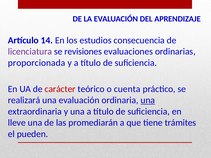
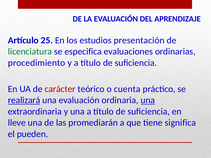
14: 14 -> 25
consecuencia: consecuencia -> presentación
licenciatura colour: purple -> green
revisiones: revisiones -> especifica
proporcionada: proporcionada -> procedimiento
realizará underline: none -> present
trámites: trámites -> significa
